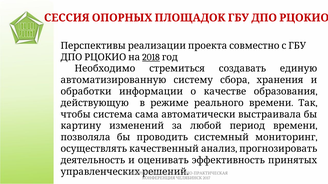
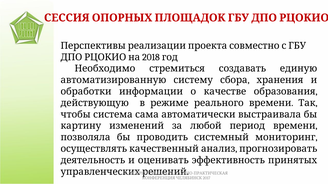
2018 underline: present -> none
